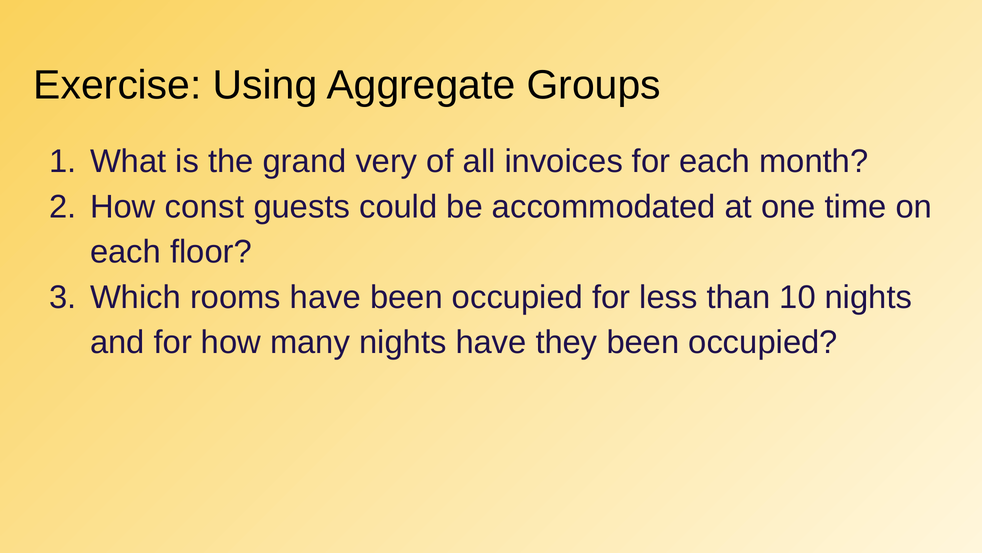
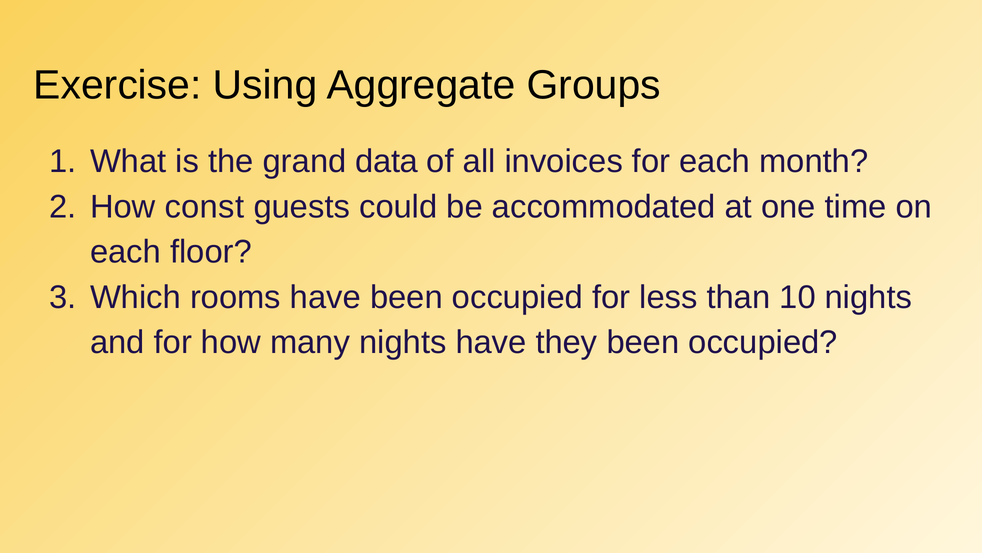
very: very -> data
